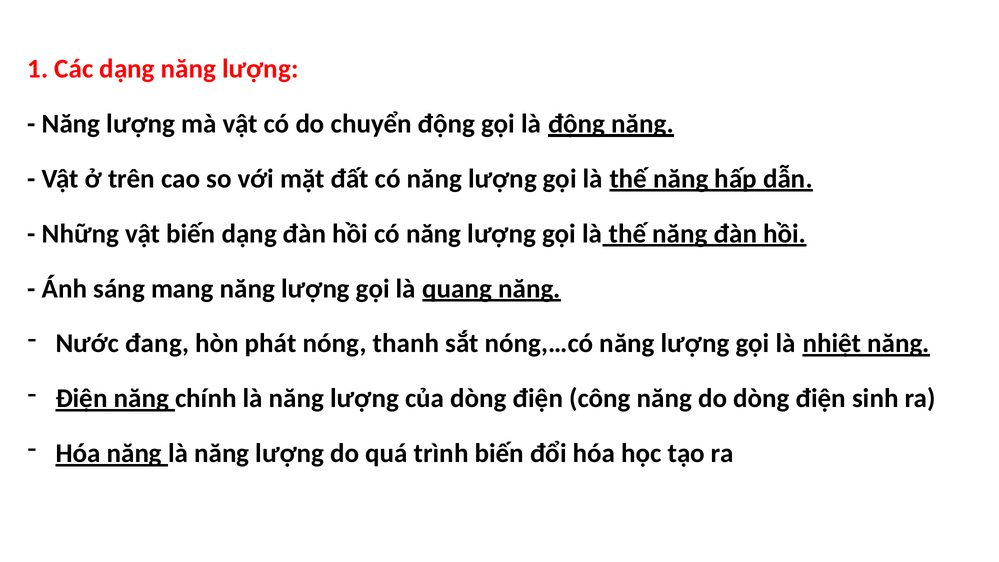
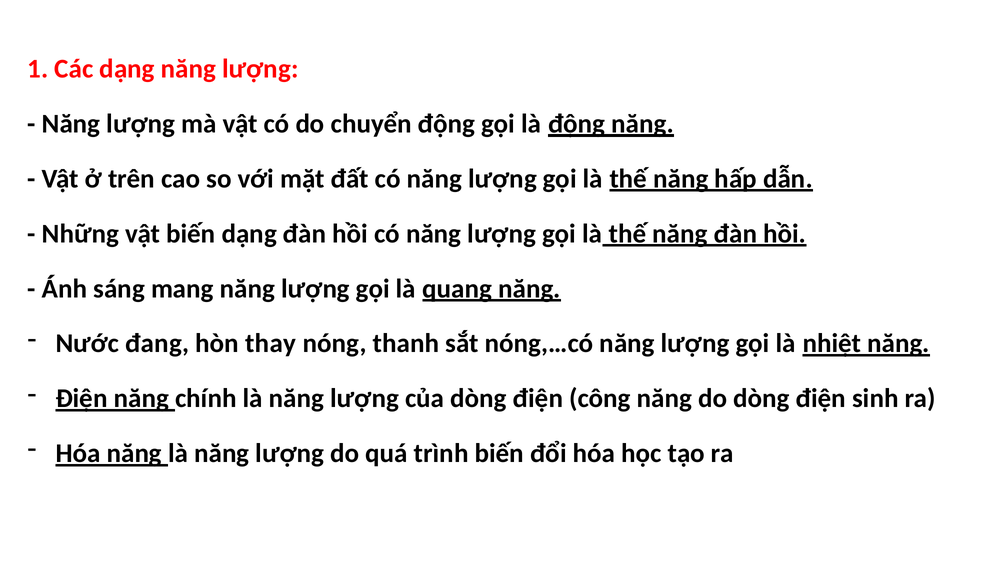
phát: phát -> thay
